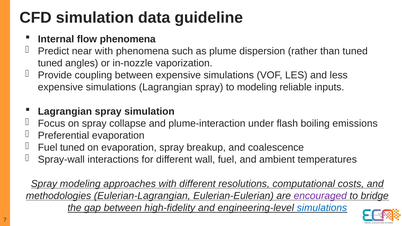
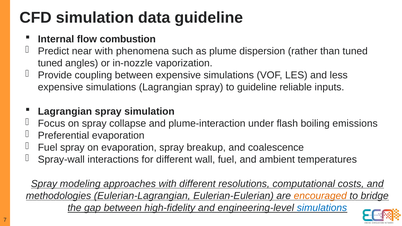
flow phenomena: phenomena -> combustion
to modeling: modeling -> guideline
Fuel tuned: tuned -> spray
encouraged colour: purple -> orange
